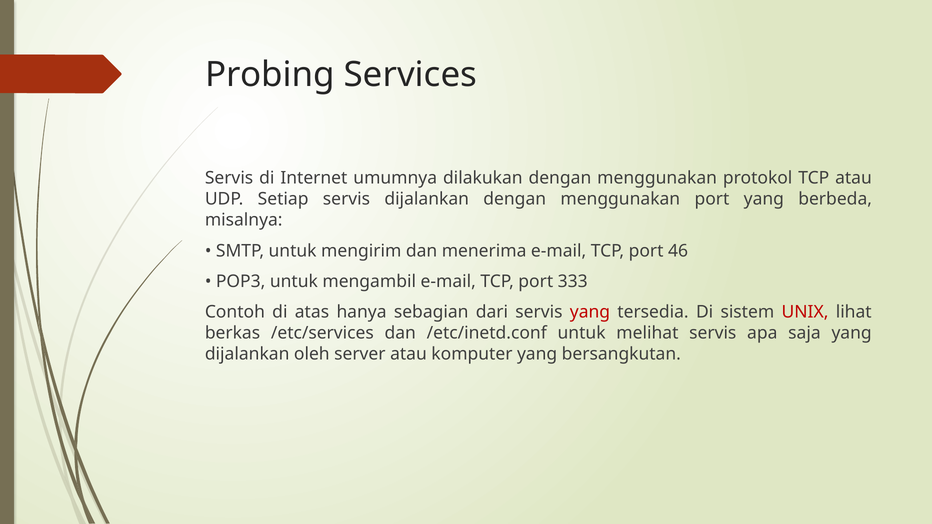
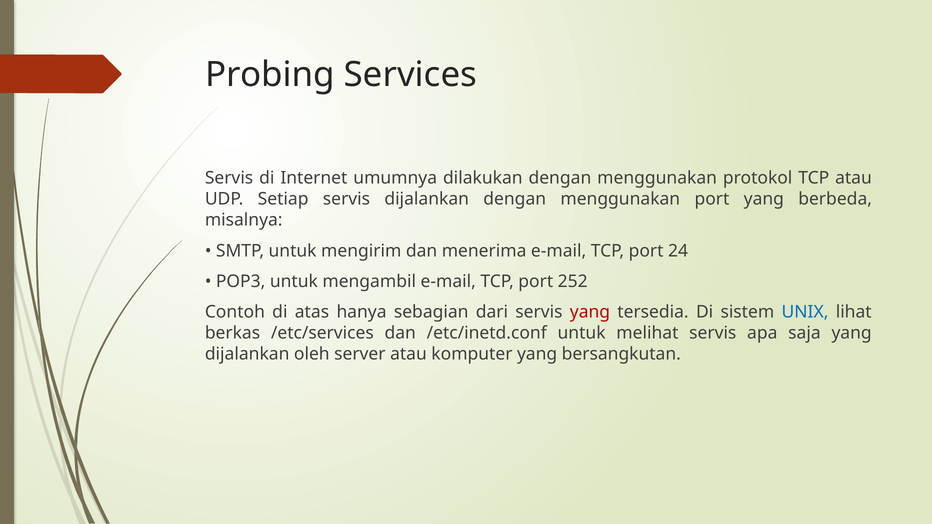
46: 46 -> 24
333: 333 -> 252
UNIX colour: red -> blue
